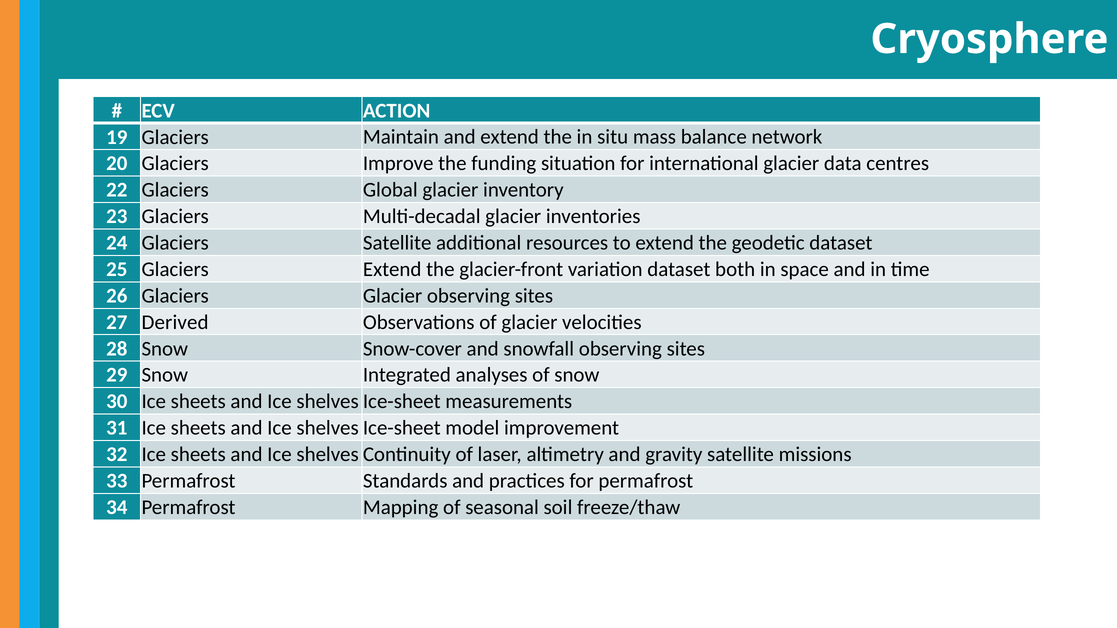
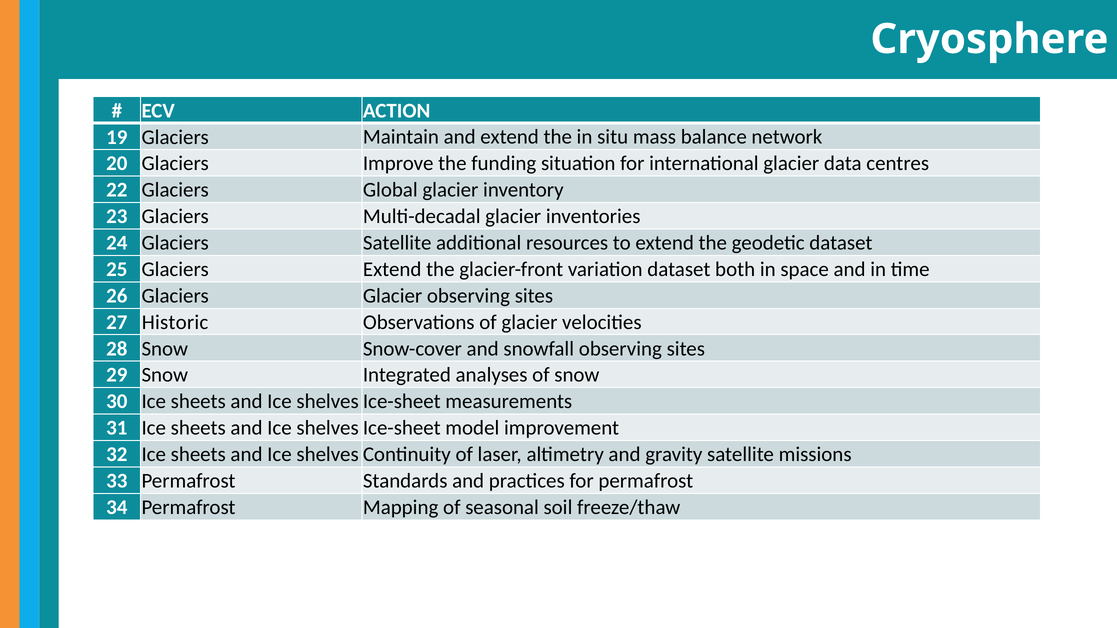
Derived: Derived -> Historic
